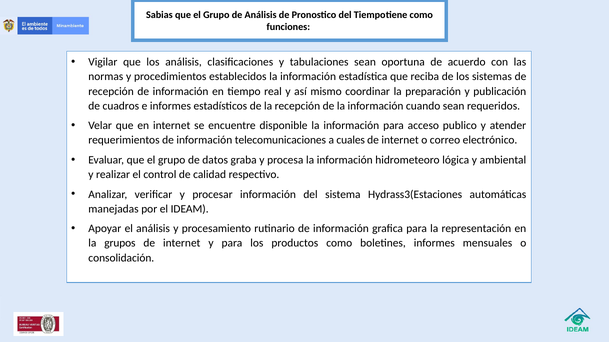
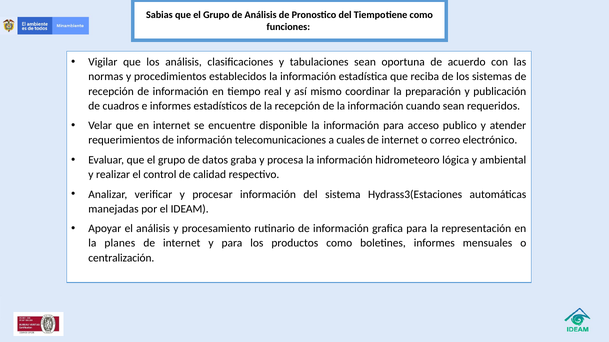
grupos: grupos -> planes
consolidación: consolidación -> centralización
